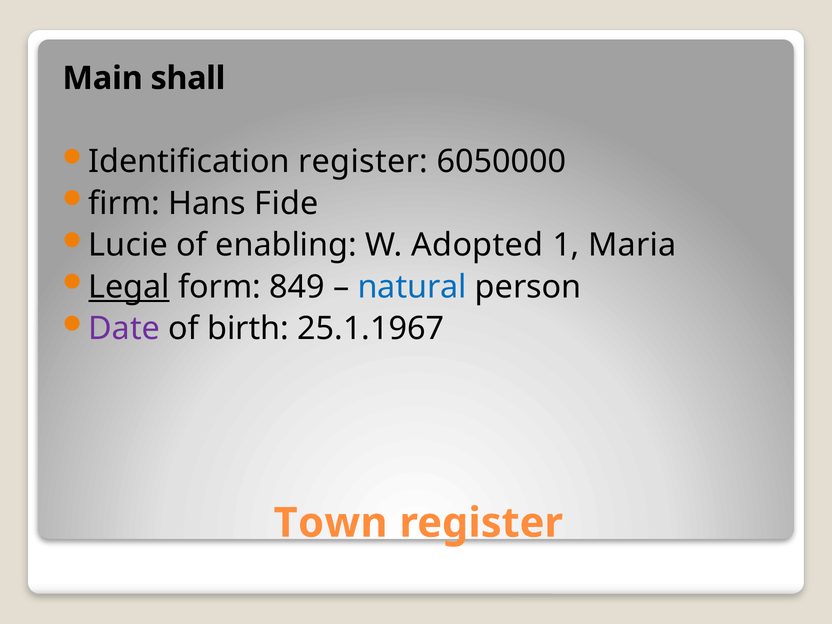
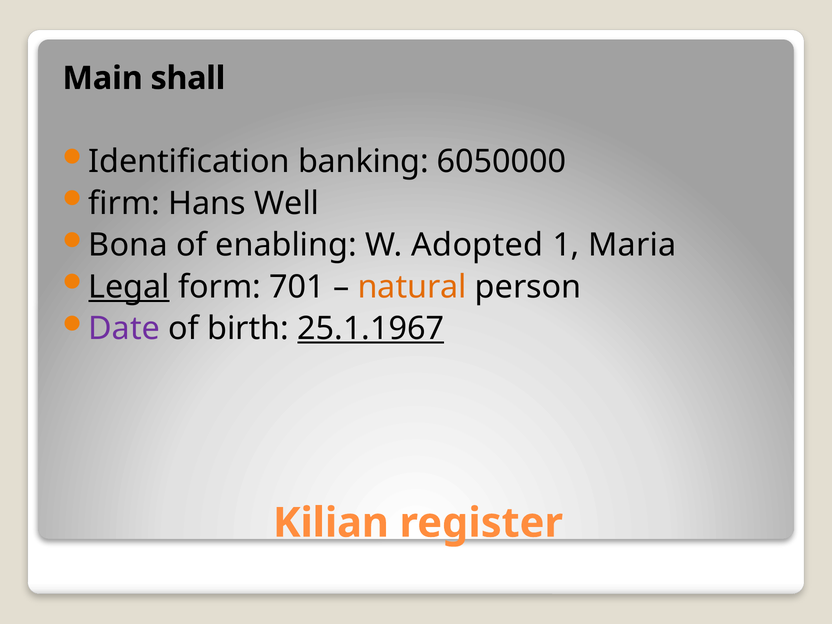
Identification register: register -> banking
Fide: Fide -> Well
Lucie: Lucie -> Bona
849: 849 -> 701
natural colour: blue -> orange
25.1.1967 underline: none -> present
Town: Town -> Kilian
